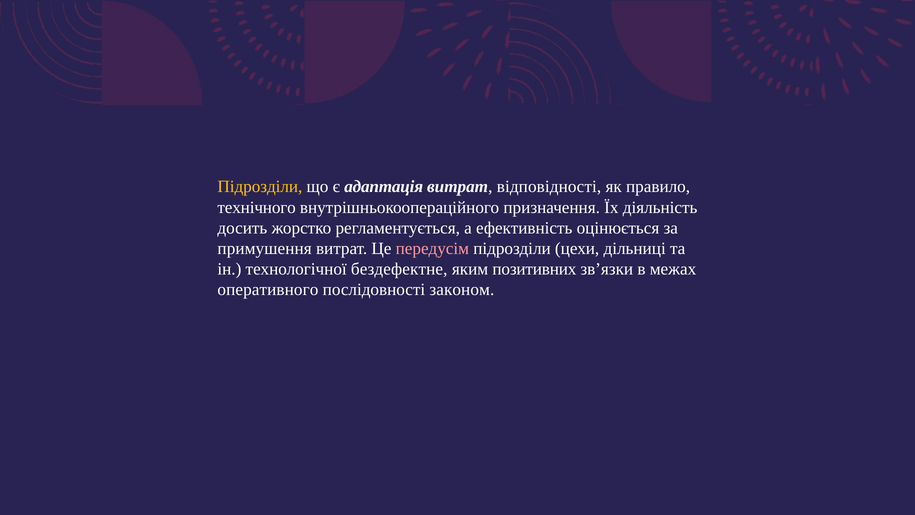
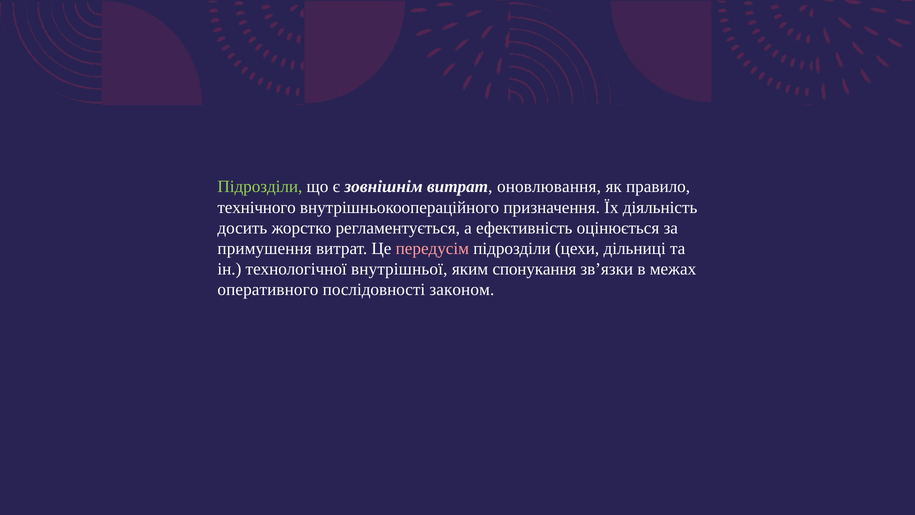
Підрозділи at (260, 187) colour: yellow -> light green
адаптація: адаптація -> зовнішнім
відповідності: відповідності -> оновлювання
бездефектне: бездефектне -> внутрішньої
позитивних: позитивних -> спонукання
